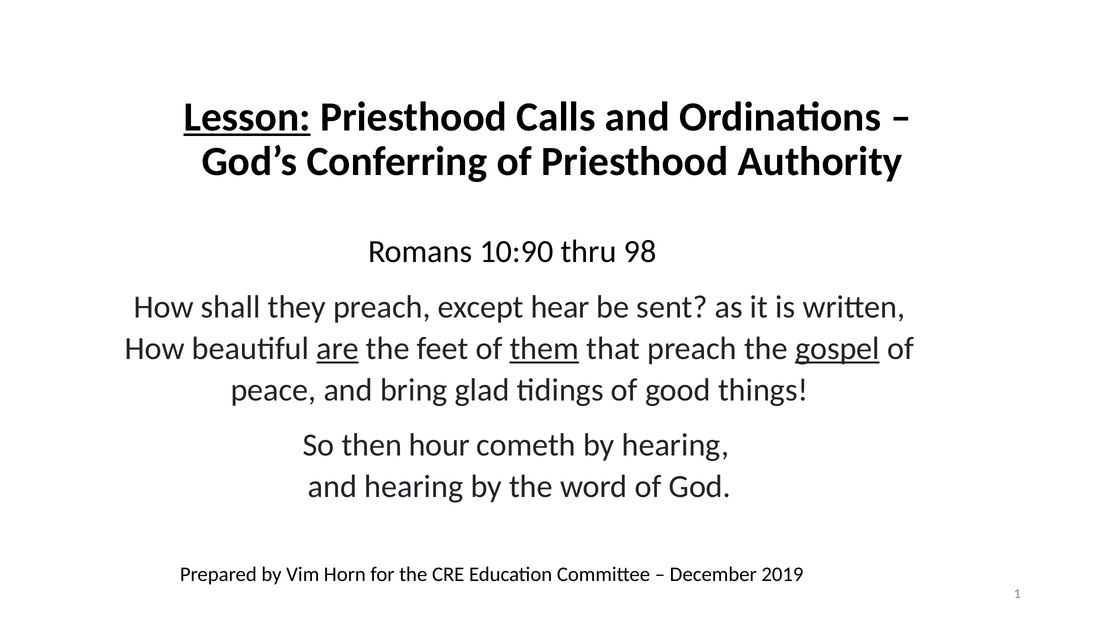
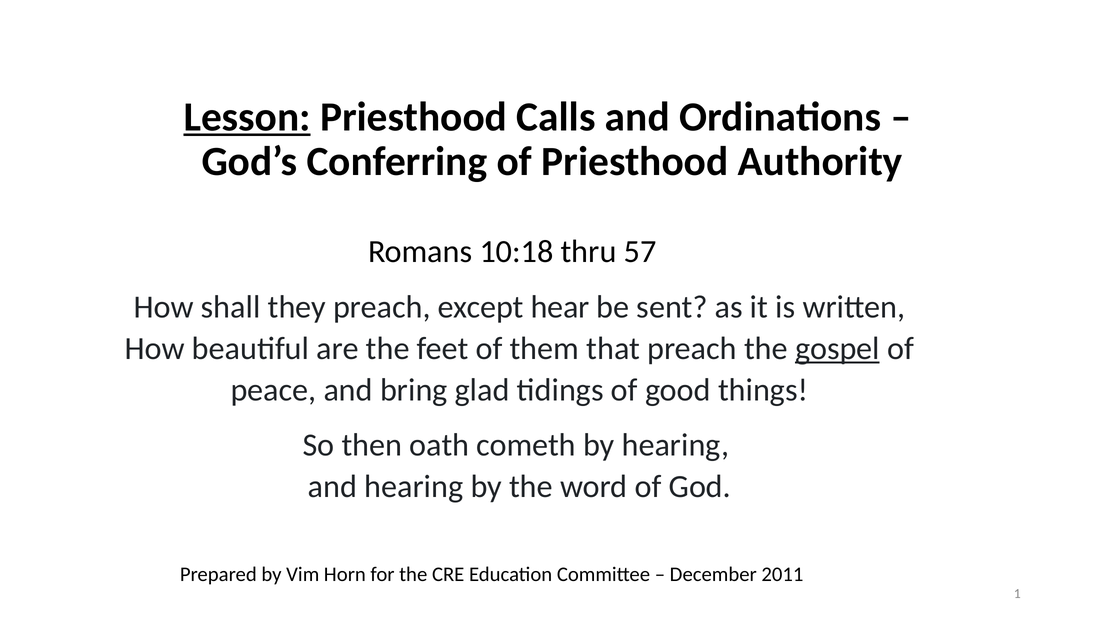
10:90: 10:90 -> 10:18
98: 98 -> 57
are underline: present -> none
them underline: present -> none
hour: hour -> oath
2019: 2019 -> 2011
